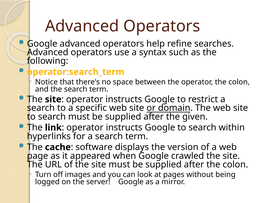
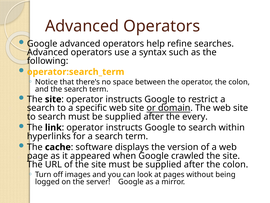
given: given -> every
